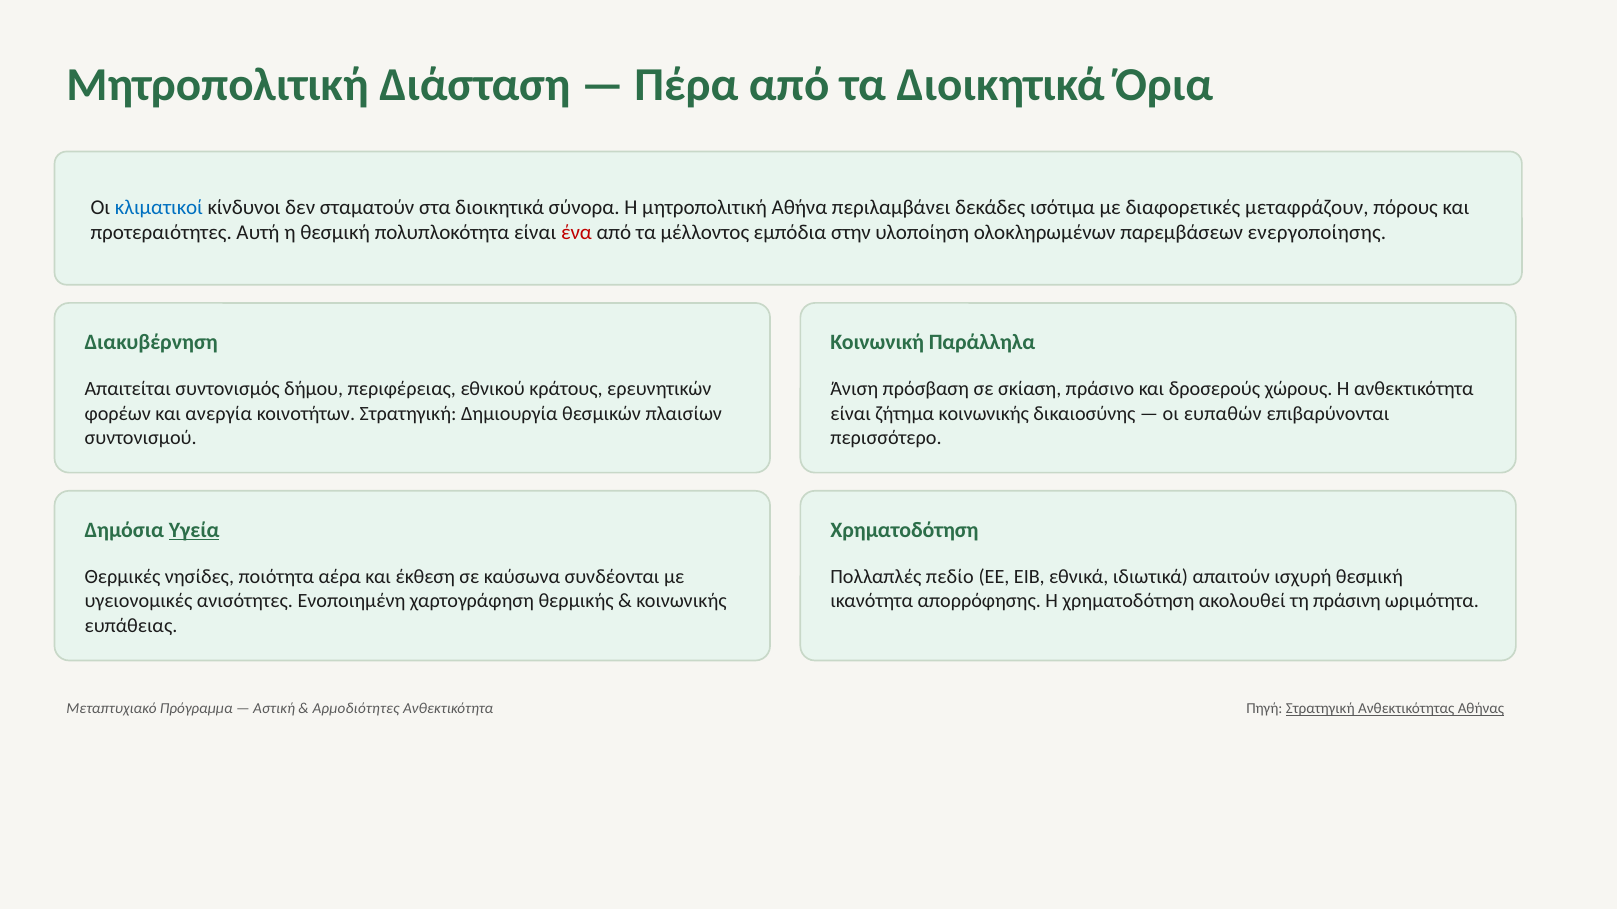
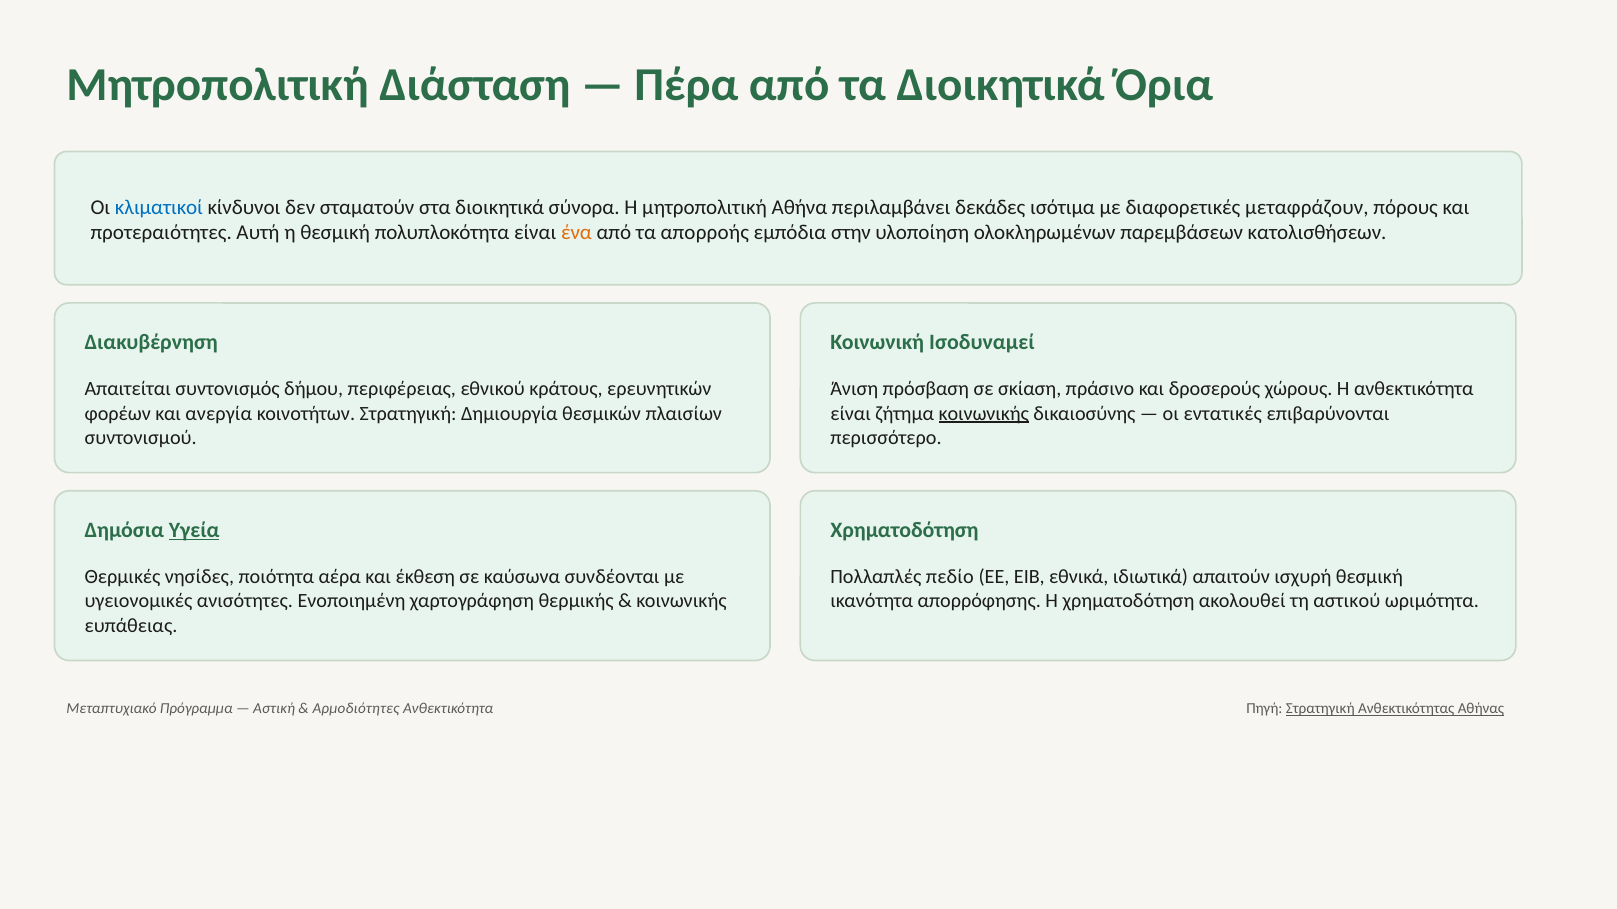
ένα colour: red -> orange
μέλλοντος: μέλλοντος -> απορροής
ενεργοποίησης: ενεργοποίησης -> κατολισθήσεων
Παράλληλα: Παράλληλα -> Ισοδυναμεί
κοινωνικής at (984, 414) underline: none -> present
ευπαθών: ευπαθών -> εντατικές
πράσινη: πράσινη -> αστικού
